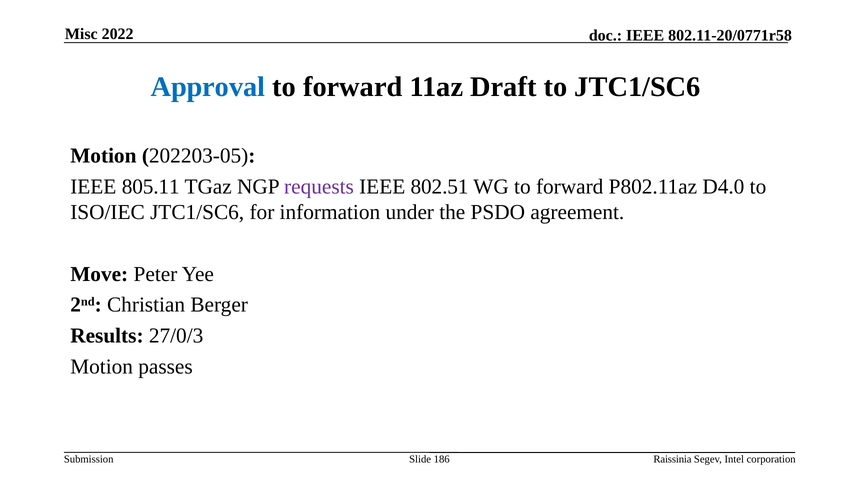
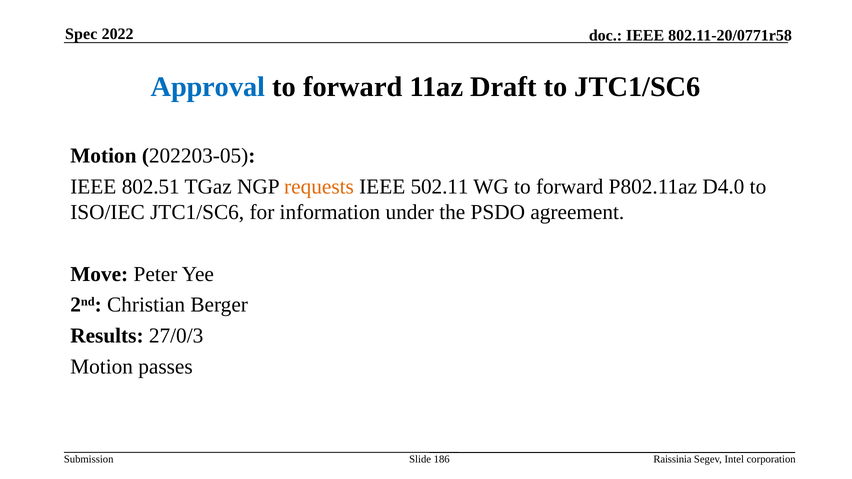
Misc: Misc -> Spec
805.11: 805.11 -> 802.51
requests colour: purple -> orange
802.51: 802.51 -> 502.11
